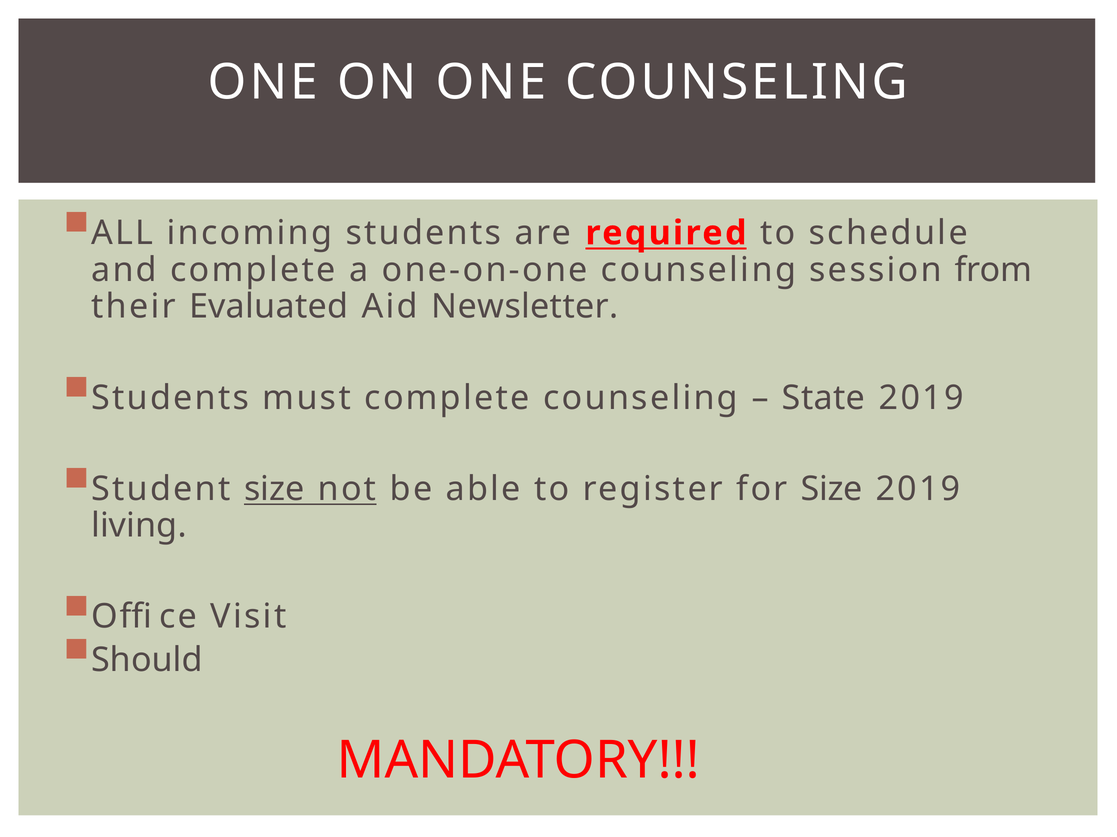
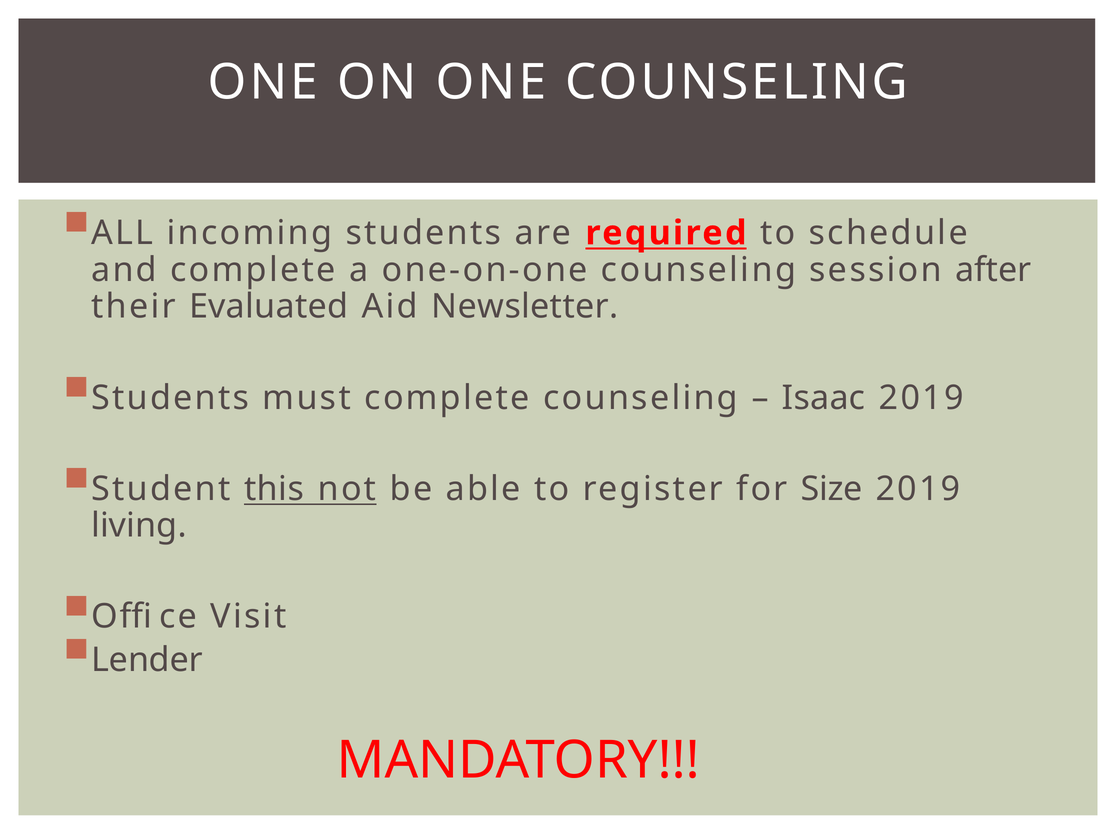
from: from -> after
State: State -> Isaac
Student size: size -> this
Should: Should -> Lender
